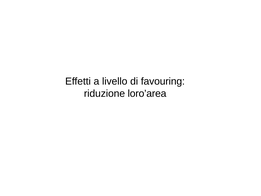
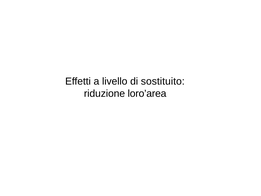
favouring: favouring -> sostituito
